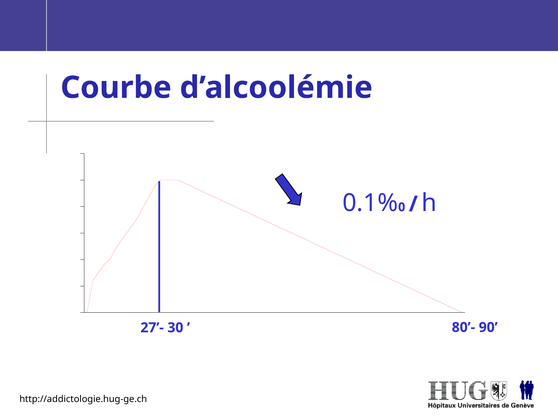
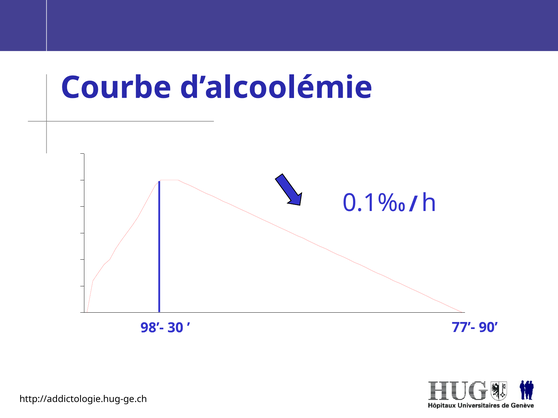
27’-: 27’- -> 98’-
80’-: 80’- -> 77’-
